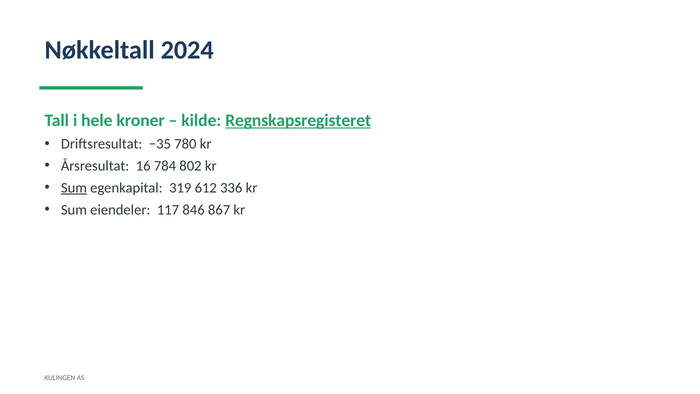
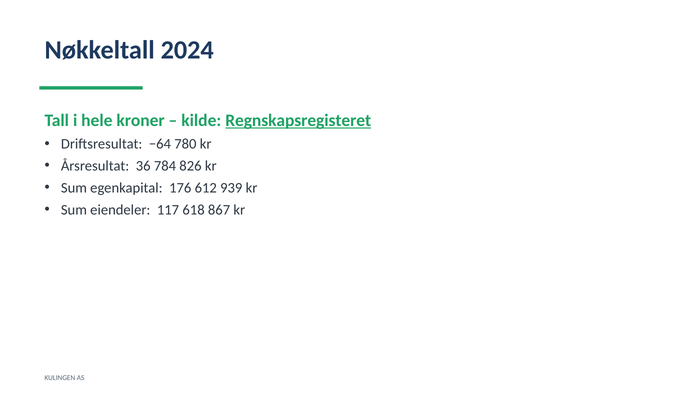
−35: −35 -> −64
16: 16 -> 36
802: 802 -> 826
Sum at (74, 188) underline: present -> none
319: 319 -> 176
336: 336 -> 939
846: 846 -> 618
